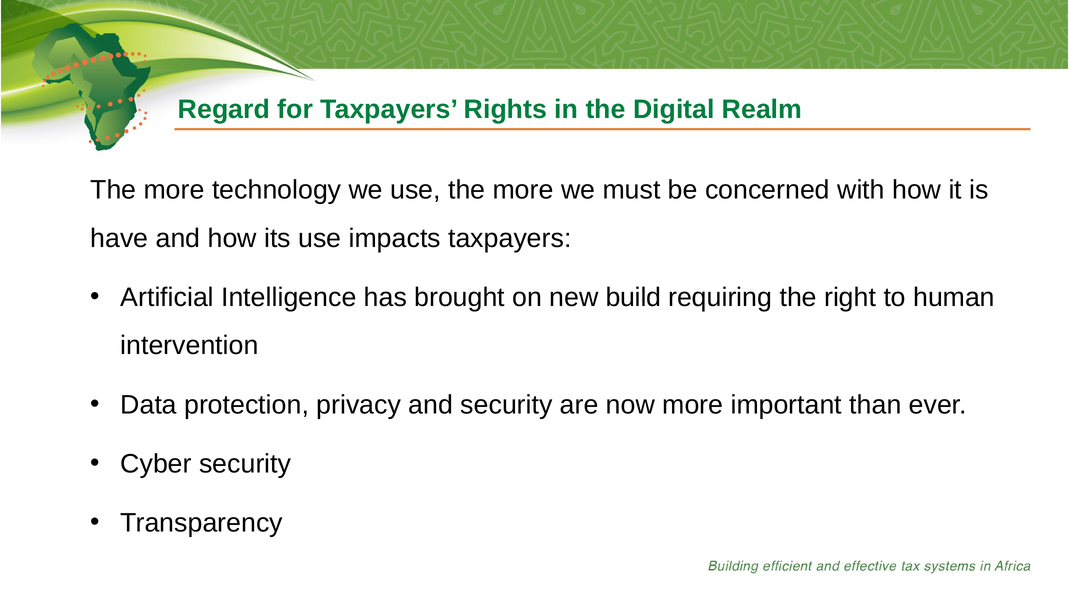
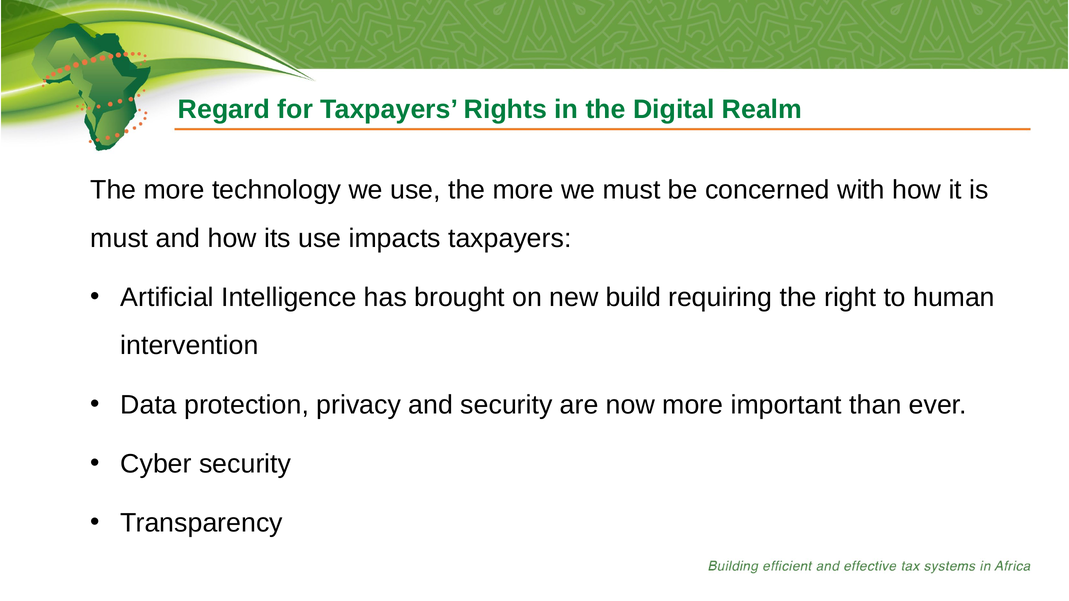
have at (119, 238): have -> must
